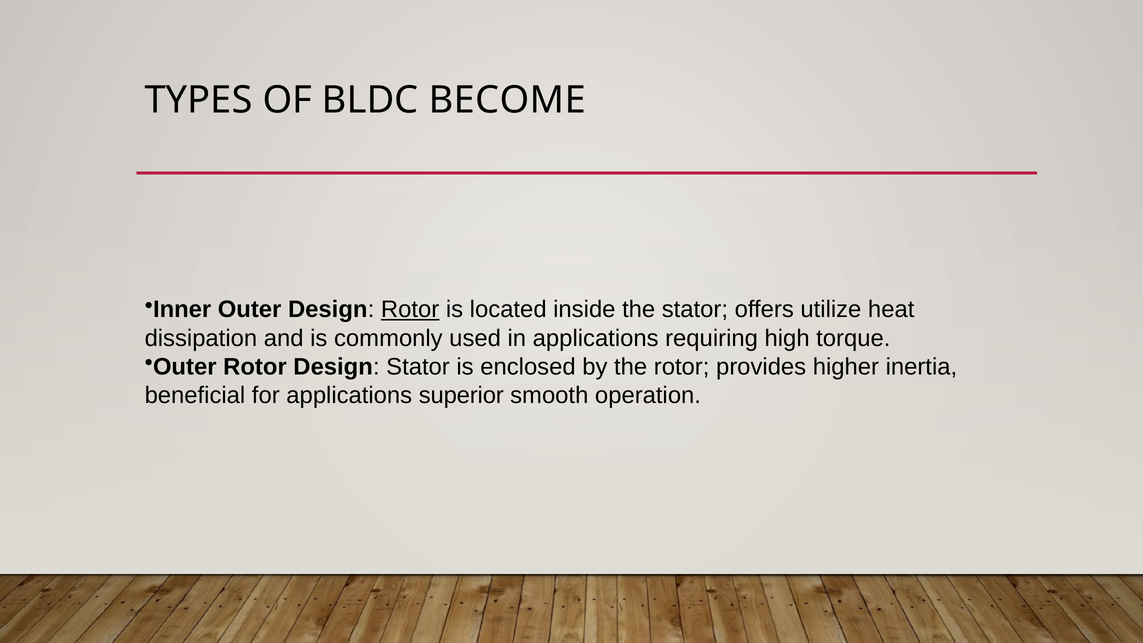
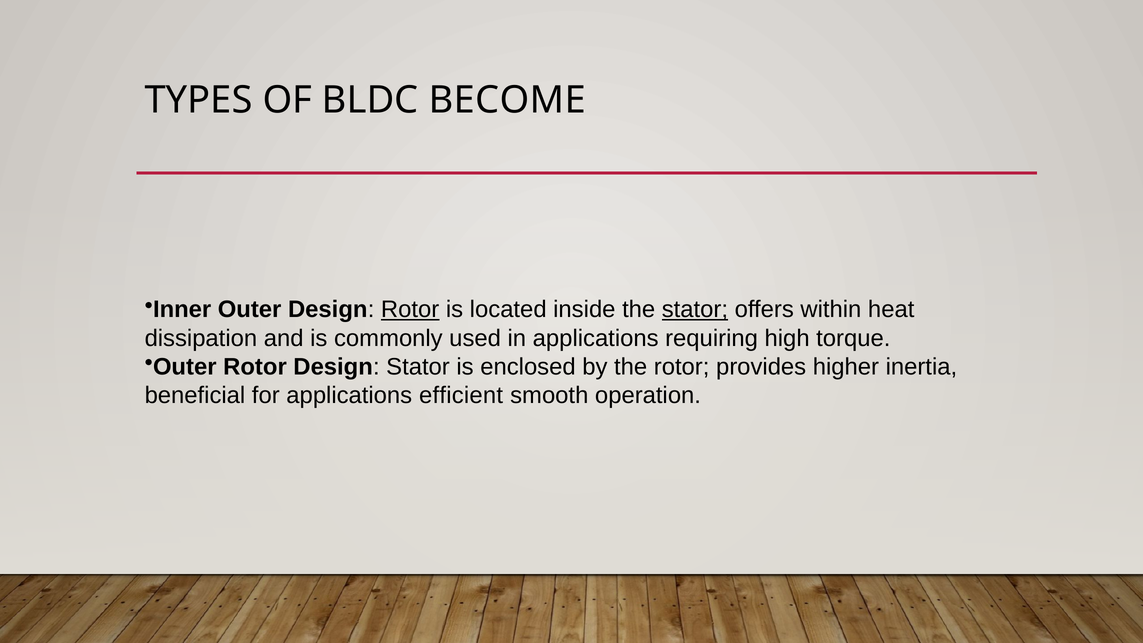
stator at (695, 310) underline: none -> present
utilize: utilize -> within
superior: superior -> efficient
